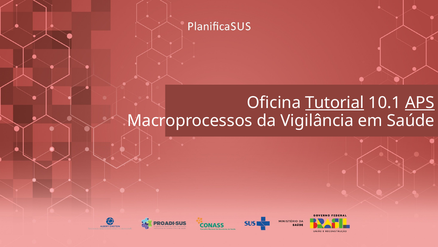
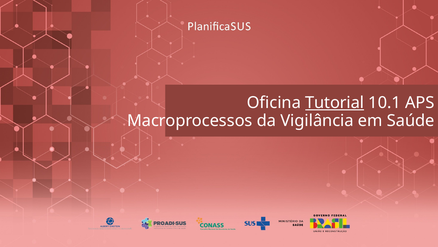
APS underline: present -> none
